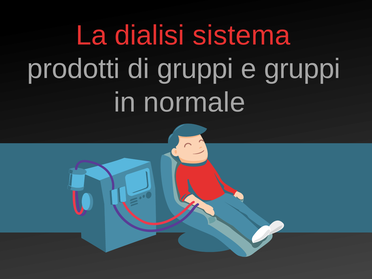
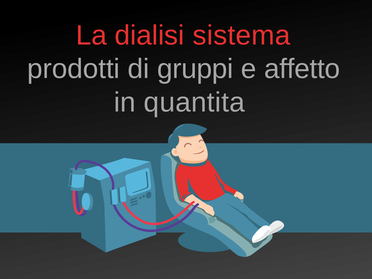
e gruppi: gruppi -> affetto
normale: normale -> quantita
